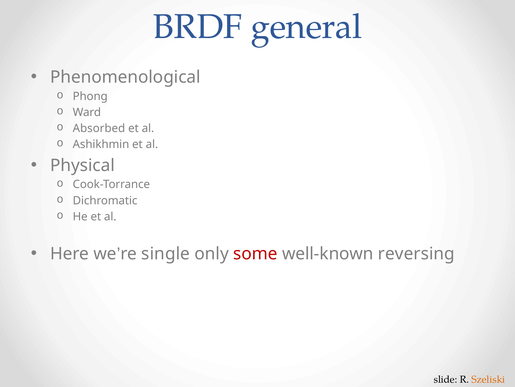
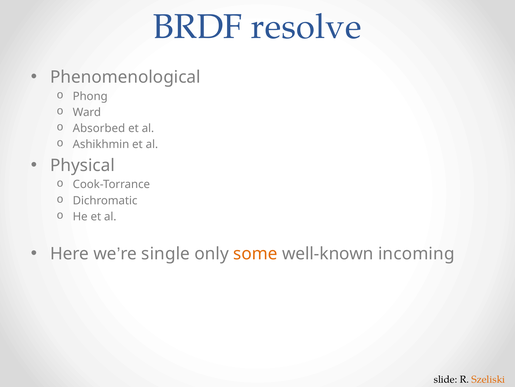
general: general -> resolve
some colour: red -> orange
reversing: reversing -> incoming
